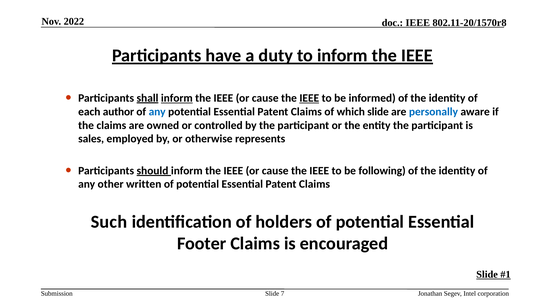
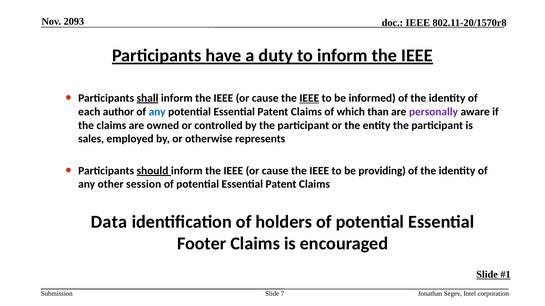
2022: 2022 -> 2093
inform at (177, 98) underline: present -> none
which slide: slide -> than
personally colour: blue -> purple
following: following -> providing
written: written -> session
Such: Such -> Data
